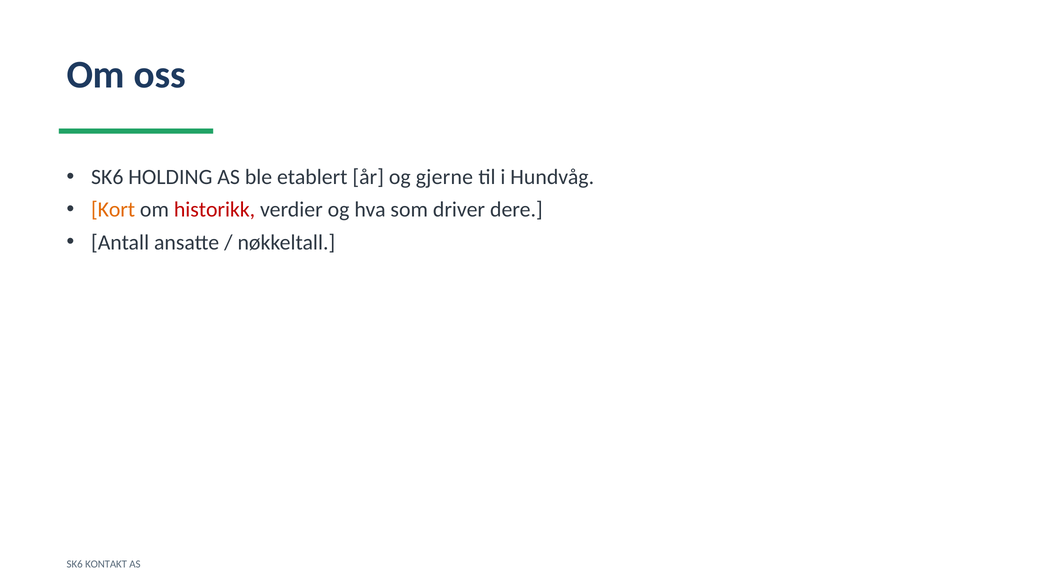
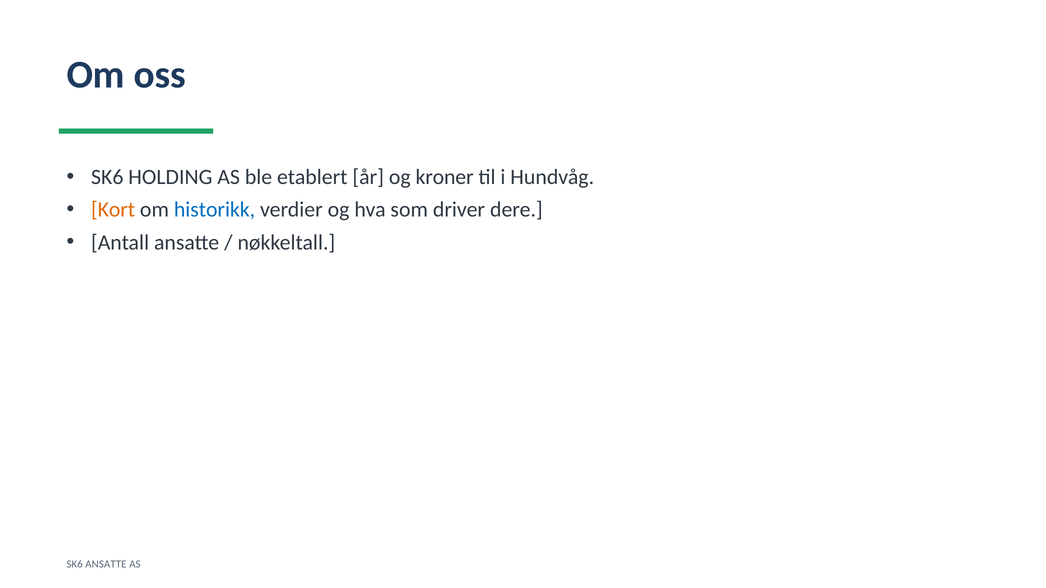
gjerne: gjerne -> kroner
historikk colour: red -> blue
SK6 KONTAKT: KONTAKT -> ANSATTE
